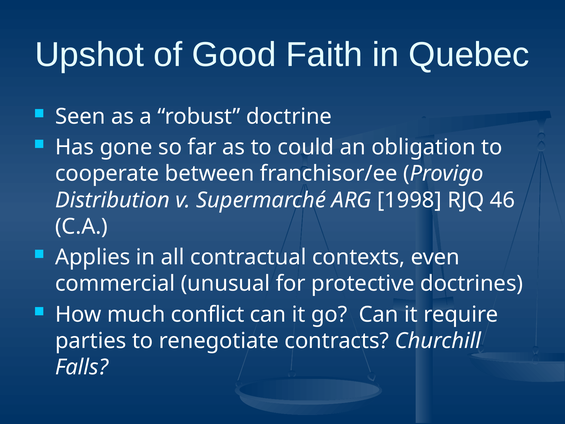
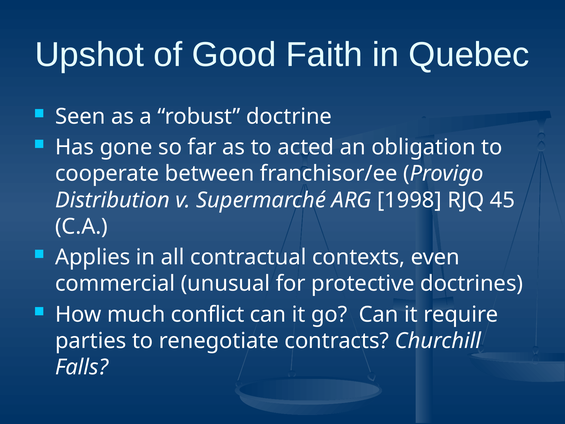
could: could -> acted
46: 46 -> 45
